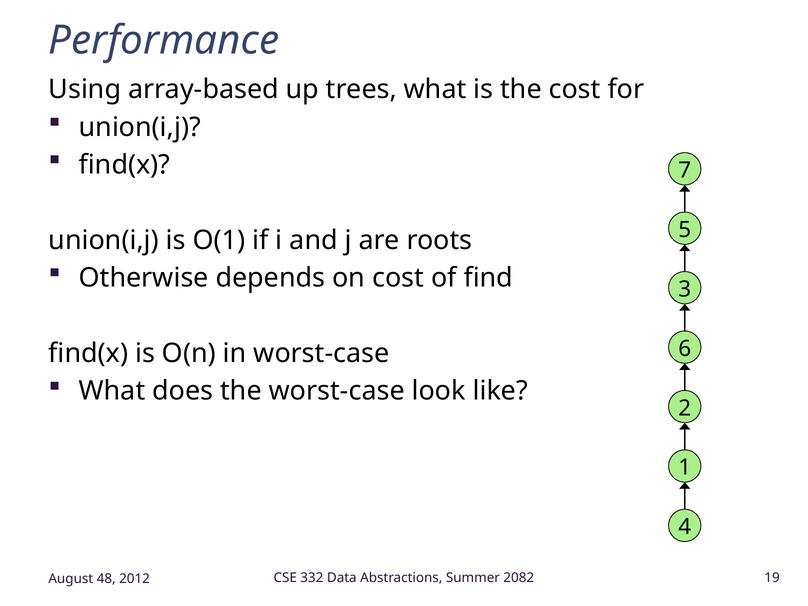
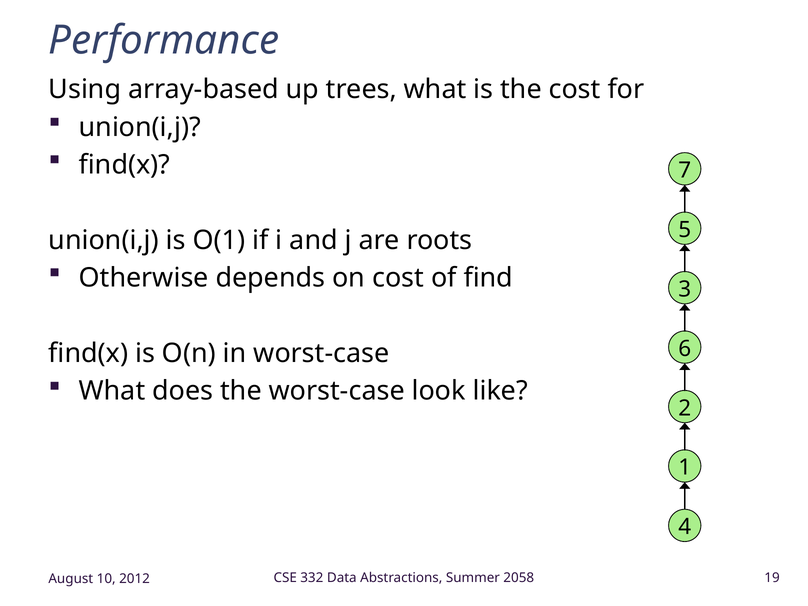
2082: 2082 -> 2058
48: 48 -> 10
